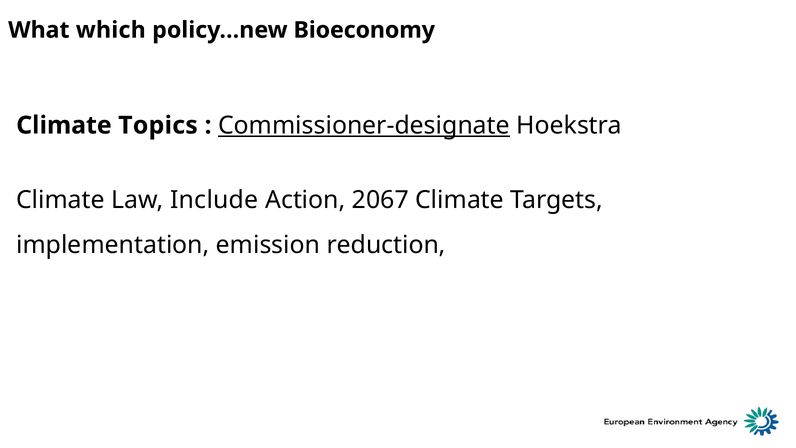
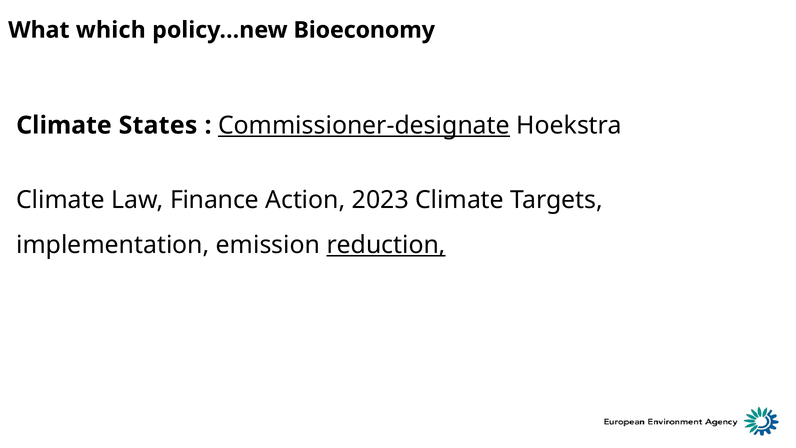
Topics: Topics -> States
Include: Include -> Finance
2067: 2067 -> 2023
reduction underline: none -> present
